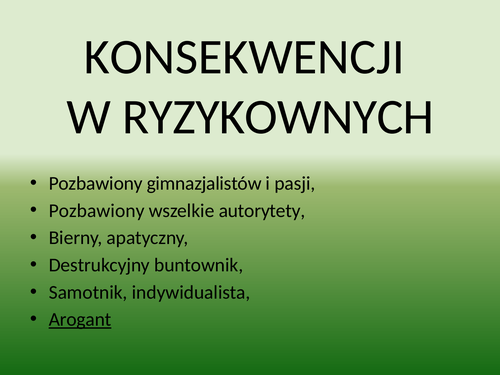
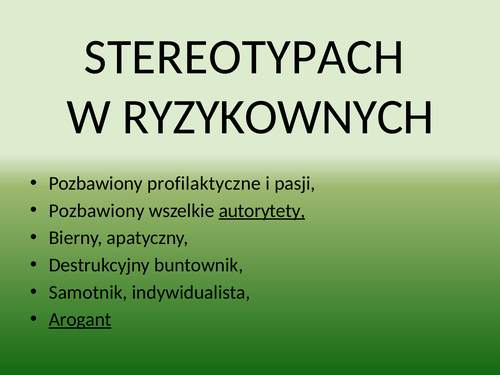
KONSEKWENCJI: KONSEKWENCJI -> STEREOTYPACH
gimnazjalistów: gimnazjalistów -> profilaktyczne
autorytety underline: none -> present
